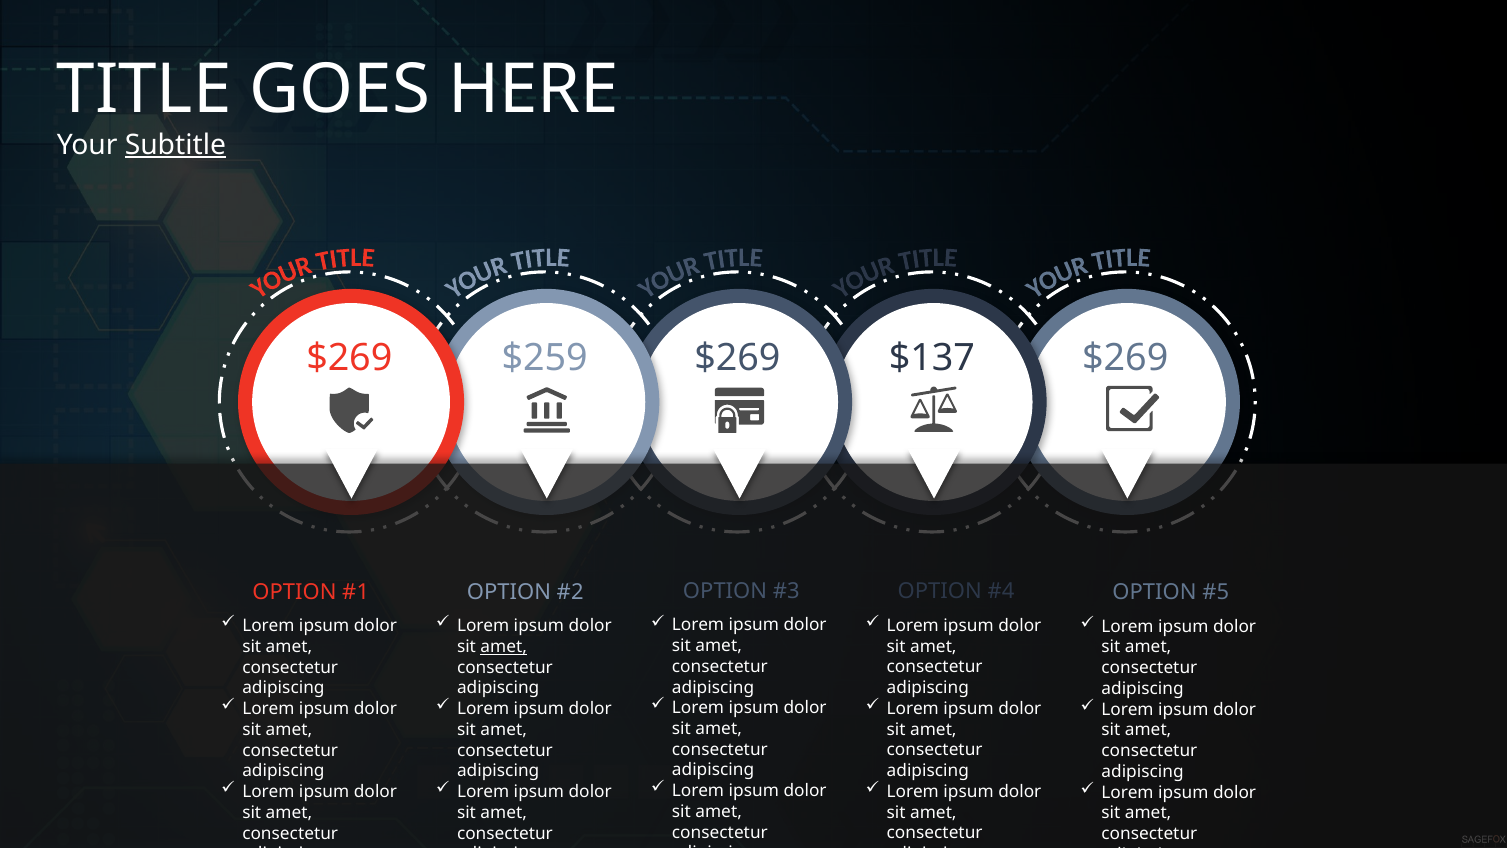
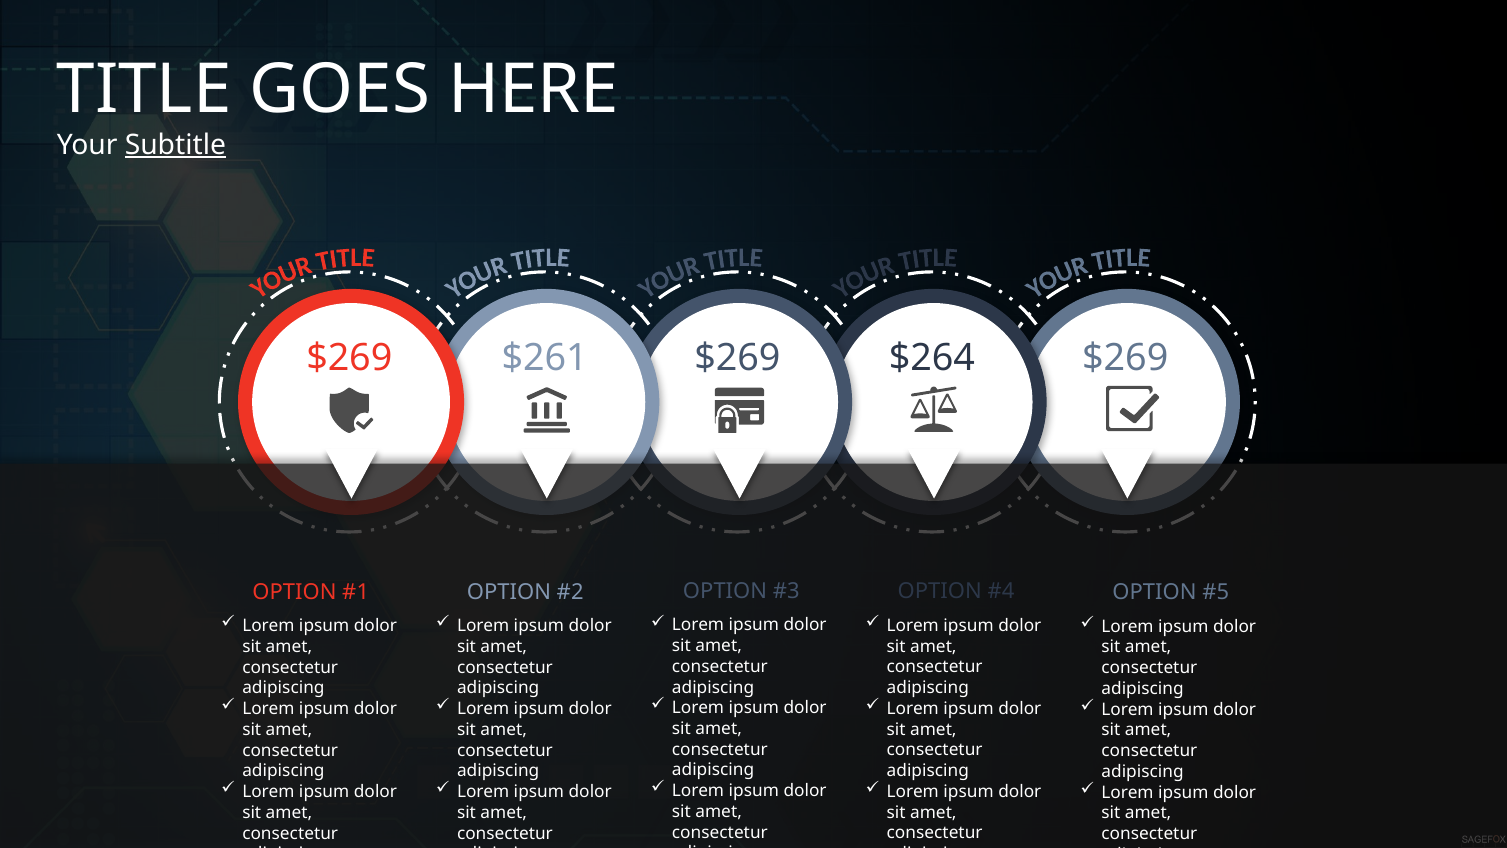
$259: $259 -> $261
$137: $137 -> $264
amet at (504, 647) underline: present -> none
